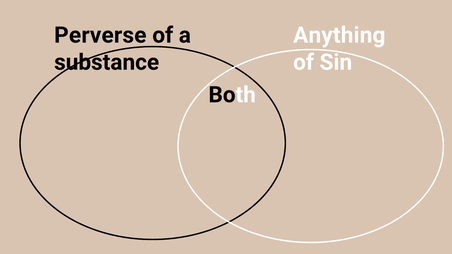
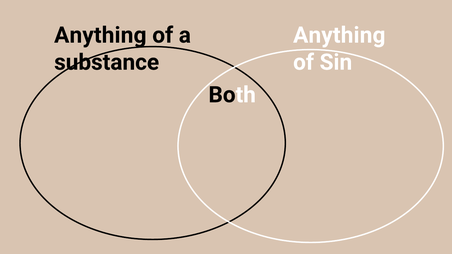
Perverse at (100, 35): Perverse -> Anything
